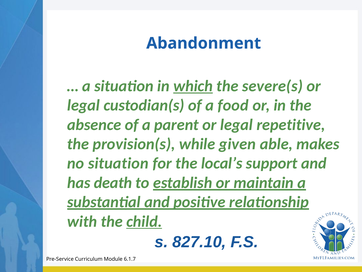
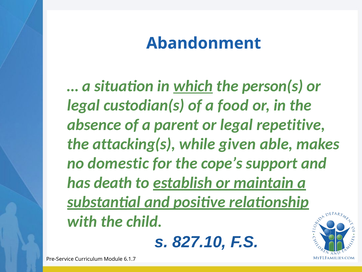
severe(s: severe(s -> person(s
provision(s: provision(s -> attacking(s
no situation: situation -> domestic
local’s: local’s -> cope’s
child underline: present -> none
